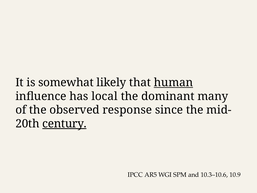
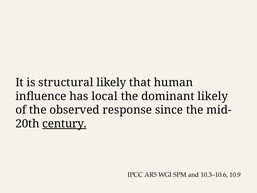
somewhat: somewhat -> structural
human underline: present -> none
dominant many: many -> likely
